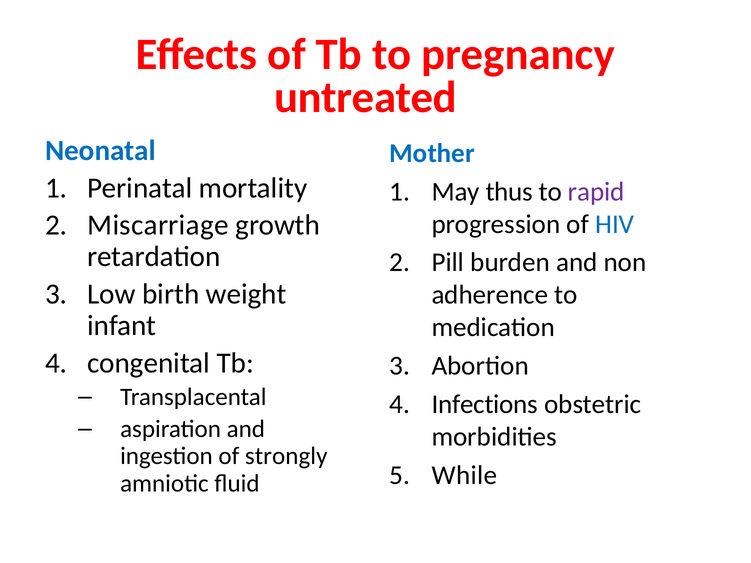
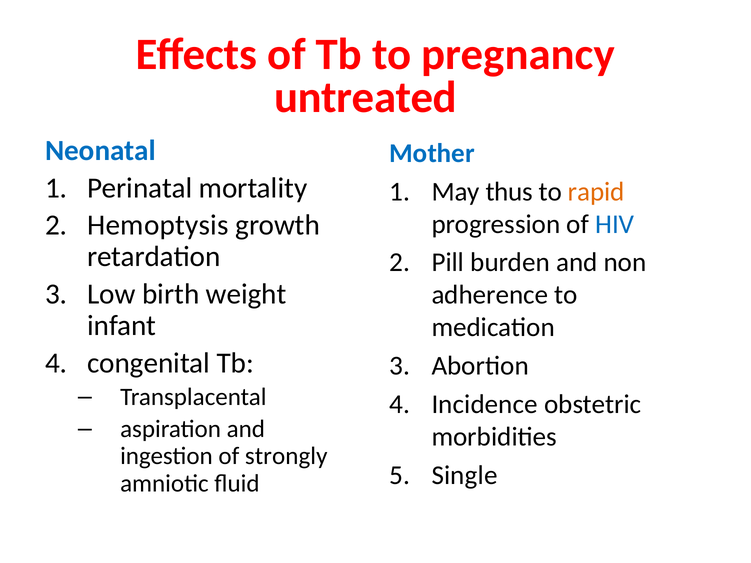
rapid colour: purple -> orange
Miscarriage: Miscarriage -> Hemoptysis
Infections: Infections -> Incidence
While: While -> Single
